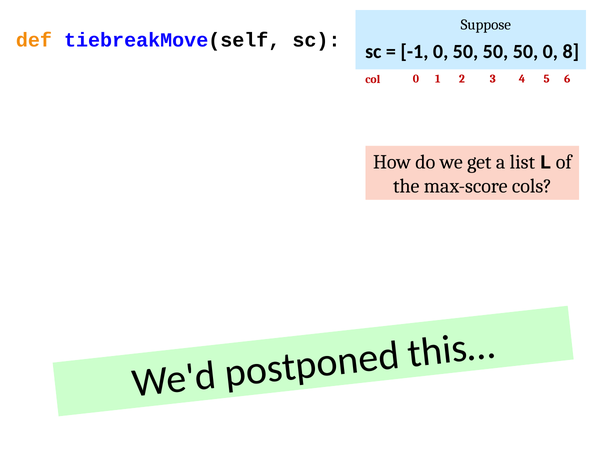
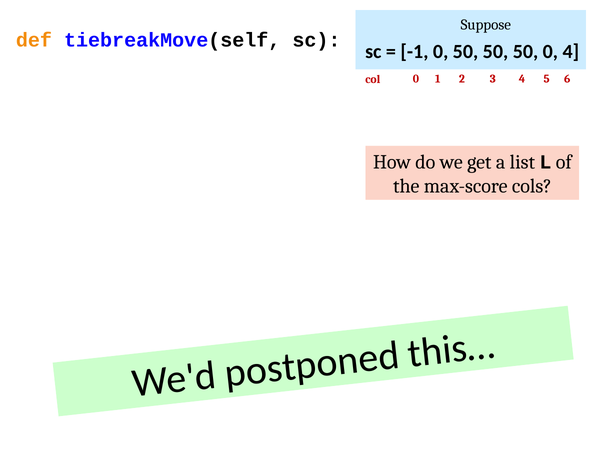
0 8: 8 -> 4
